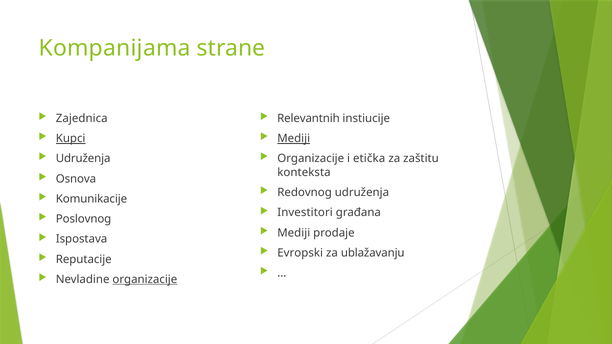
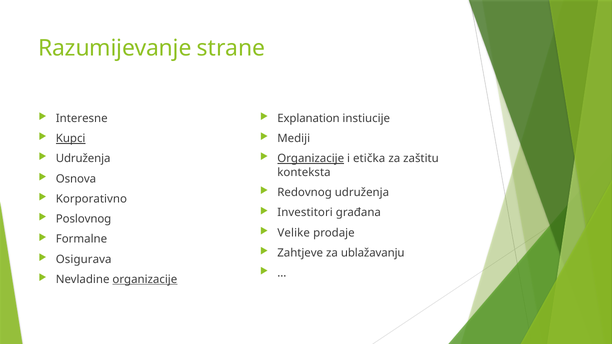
Kompanijama: Kompanijama -> Razumijevanje
Zajednica: Zajednica -> Interesne
Relevantnih: Relevantnih -> Explanation
Mediji at (294, 139) underline: present -> none
Organizacije at (311, 159) underline: none -> present
Komunikacije: Komunikacije -> Korporativno
Mediji at (294, 233): Mediji -> Velike
Ispostava: Ispostava -> Formalne
Evropski: Evropski -> Zahtjeve
Reputacije: Reputacije -> Osigurava
